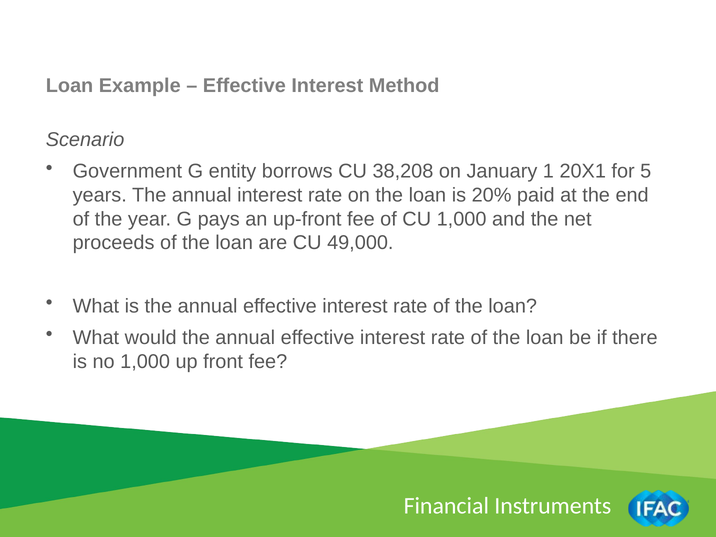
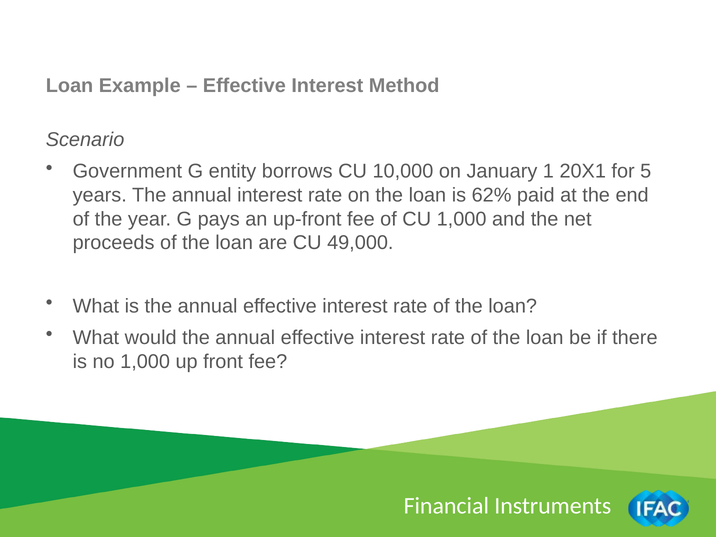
38,208: 38,208 -> 10,000
20%: 20% -> 62%
